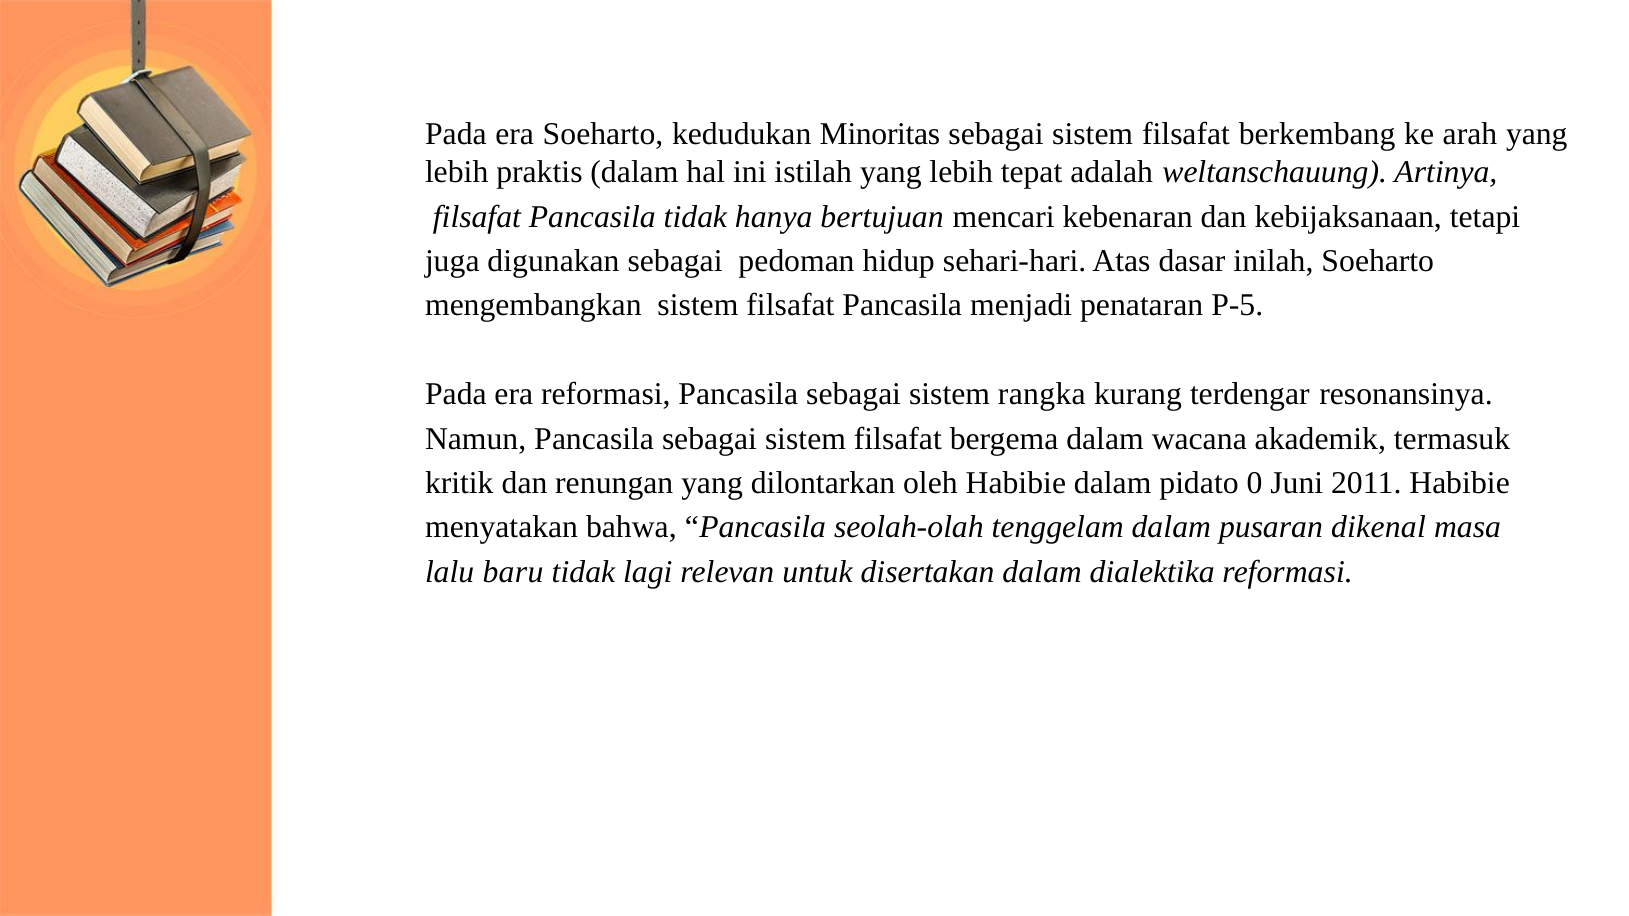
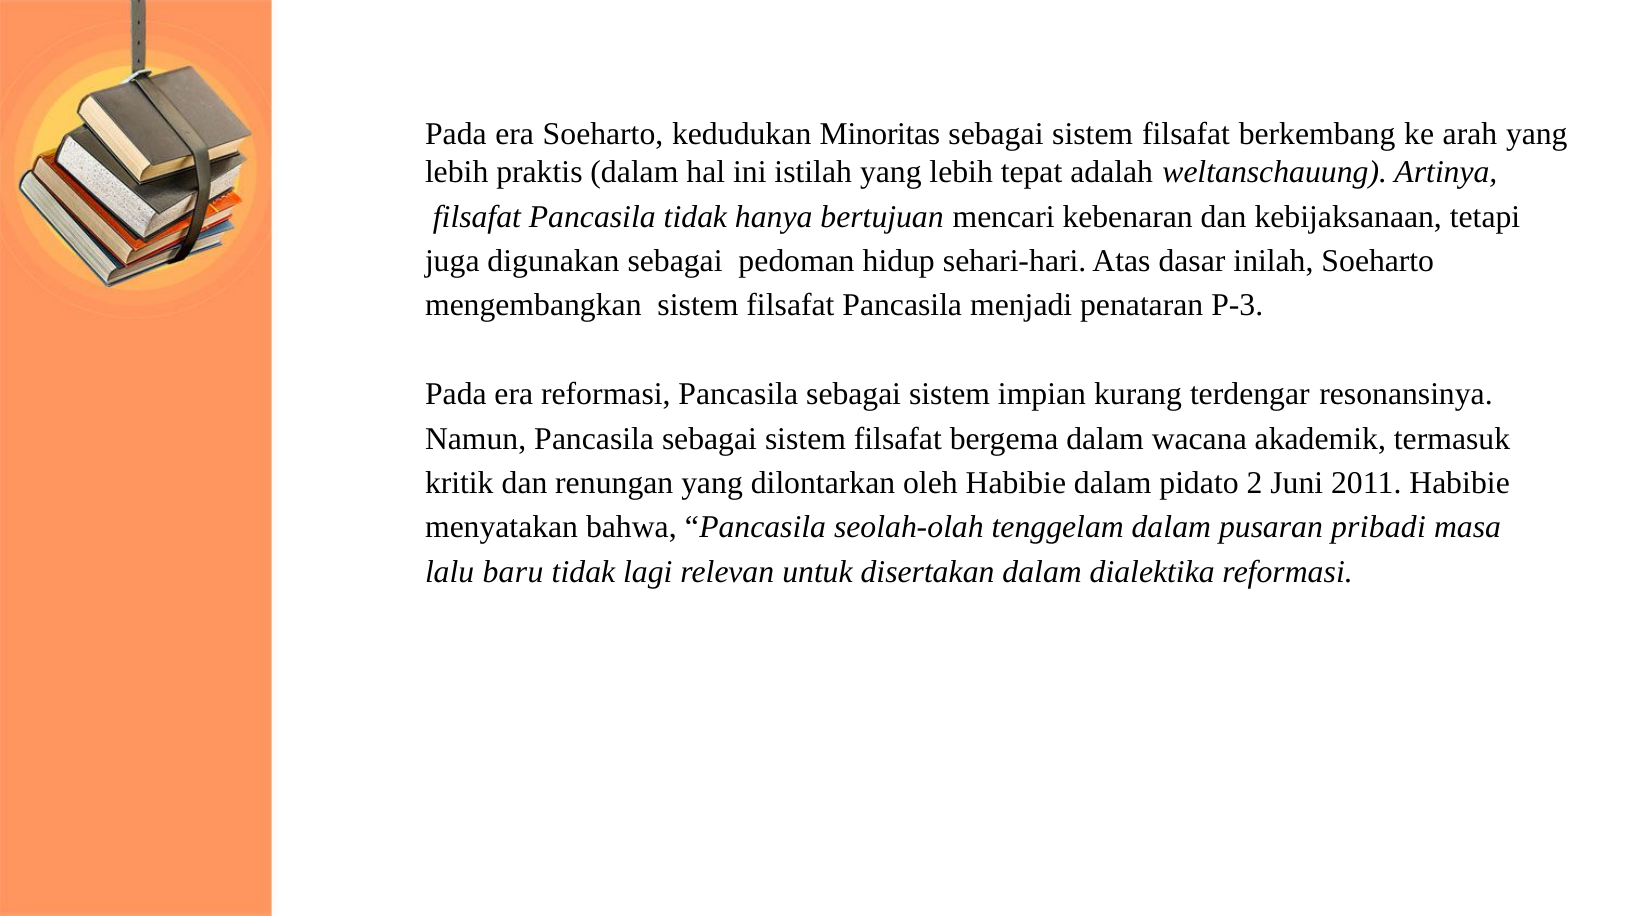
P-5: P-5 -> P-3
rangka: rangka -> impian
0: 0 -> 2
dikenal: dikenal -> pribadi
